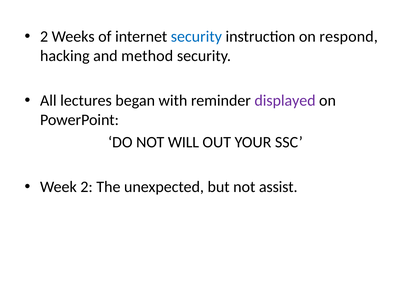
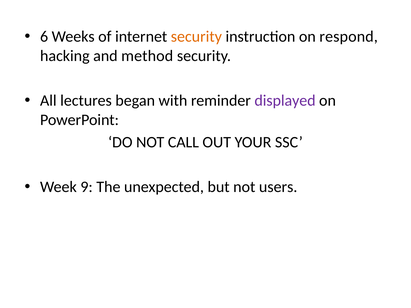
2 at (44, 37): 2 -> 6
security at (196, 37) colour: blue -> orange
WILL: WILL -> CALL
Week 2: 2 -> 9
assist: assist -> users
